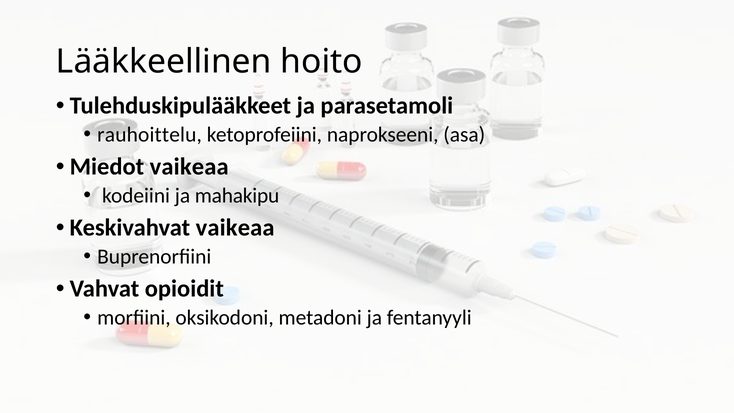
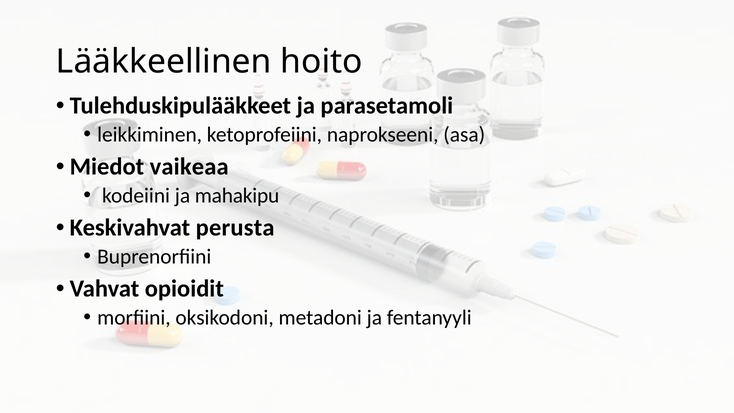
rauhoittelu: rauhoittelu -> leikkiminen
Keskivahvat vaikeaa: vaikeaa -> perusta
